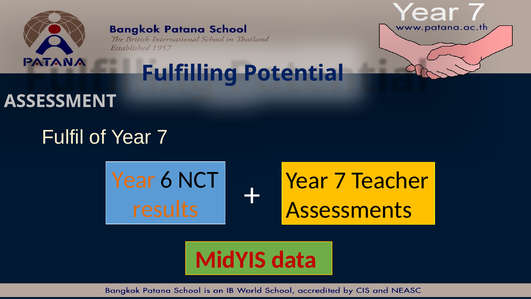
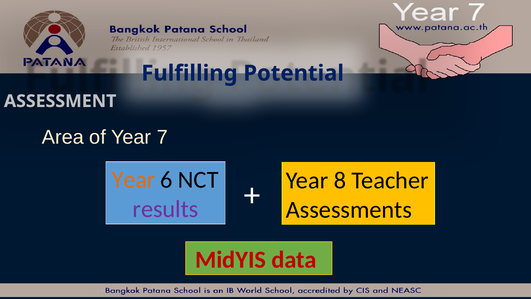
Fulfil: Fulfil -> Area
7 at (340, 180): 7 -> 8
results colour: orange -> purple
